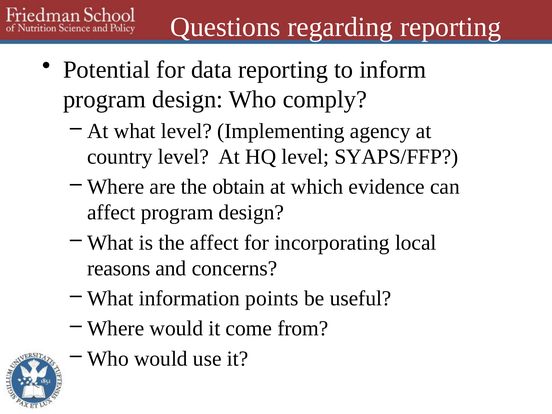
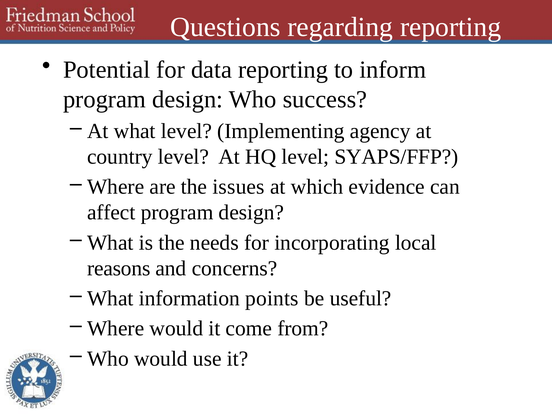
comply: comply -> success
obtain: obtain -> issues
the affect: affect -> needs
